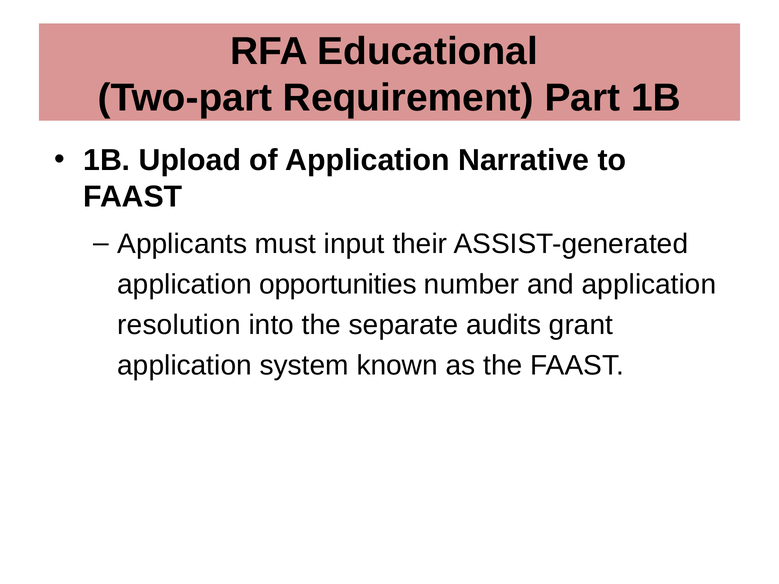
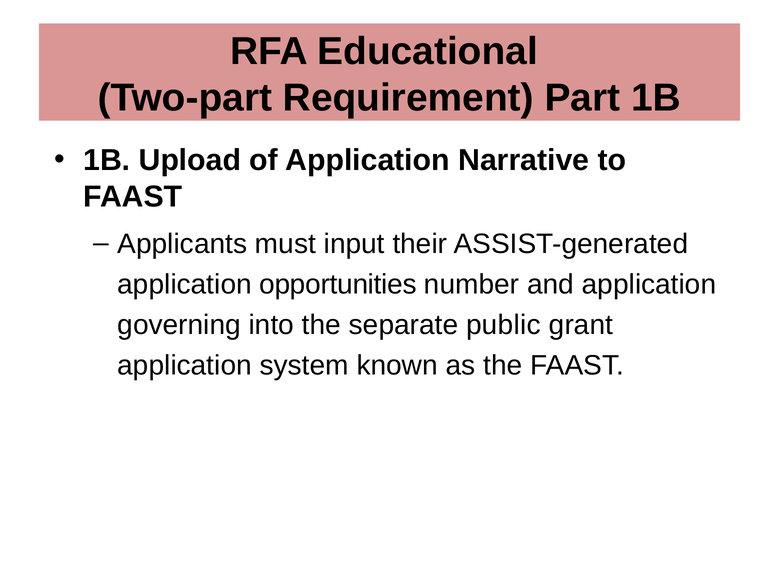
resolution: resolution -> governing
audits: audits -> public
